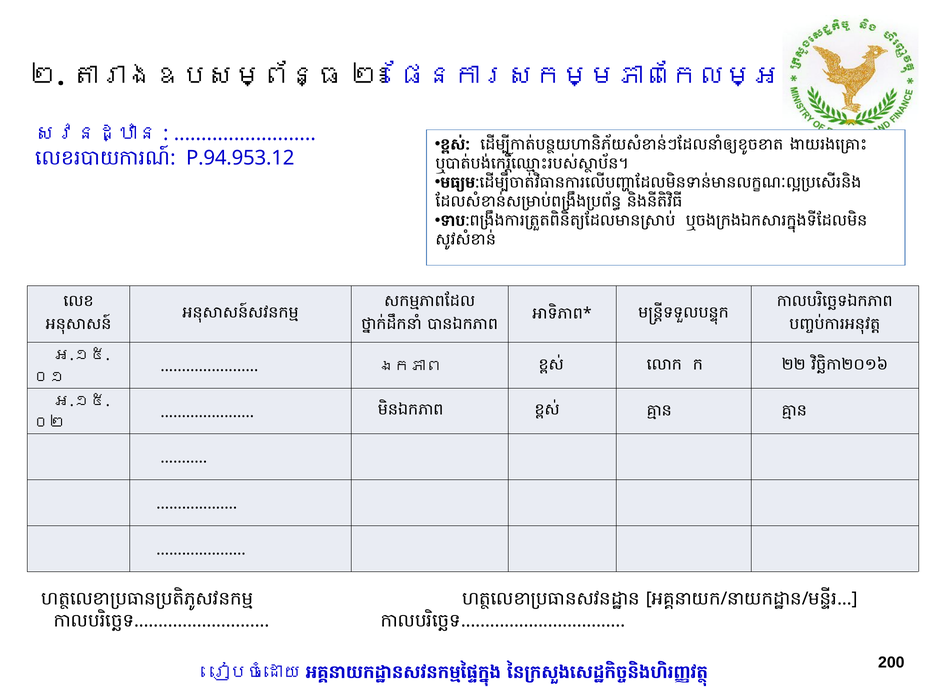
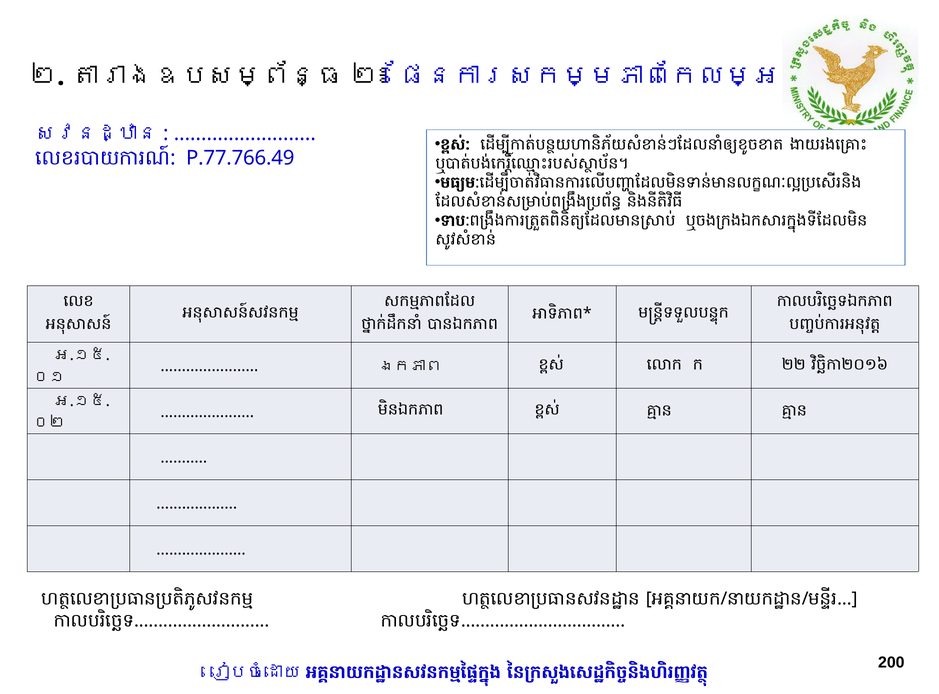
P.94.953.12: P.94.953.12 -> P.77.766.49
